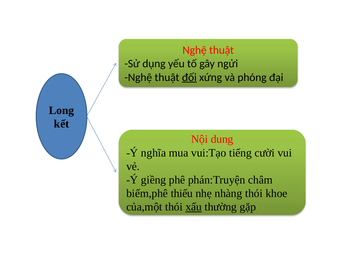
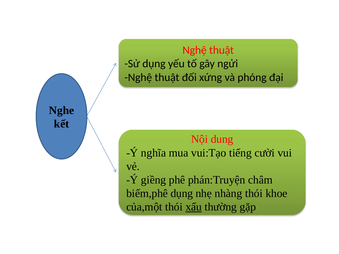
đối underline: present -> none
Long: Long -> Nghe
biếm,phê thiếu: thiếu -> dụng
